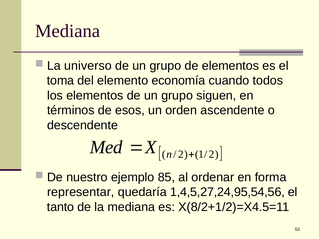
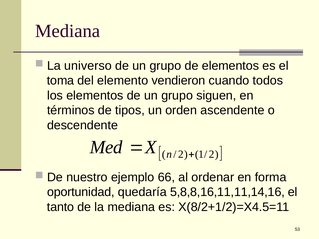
economía: economía -> vendieron
esos: esos -> tipos
85: 85 -> 66
representar: representar -> oportunidad
1,4,5,27,24,95,54,56: 1,4,5,27,24,95,54,56 -> 5,8,8,16,11,11,14,16
